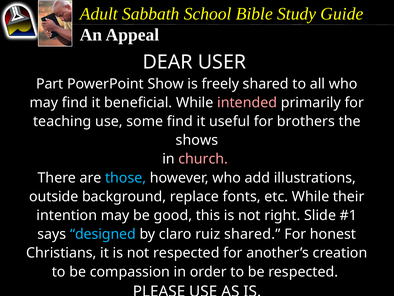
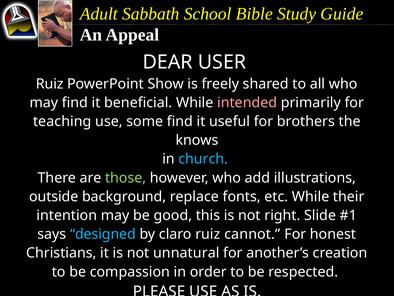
Part at (50, 84): Part -> Ruiz
shows: shows -> knows
church colour: pink -> light blue
those colour: light blue -> light green
ruiz shared: shared -> cannot
not respected: respected -> unnatural
